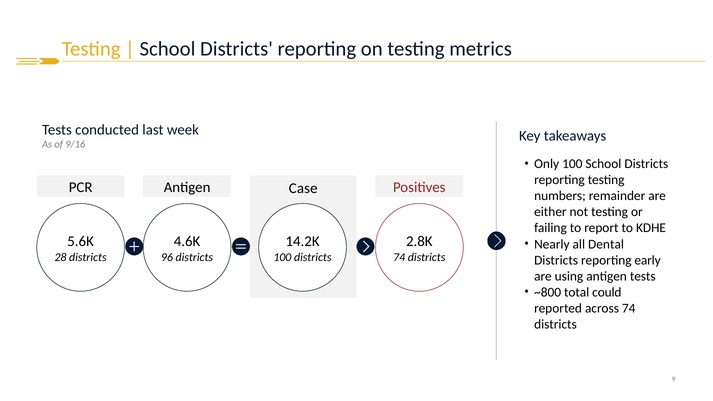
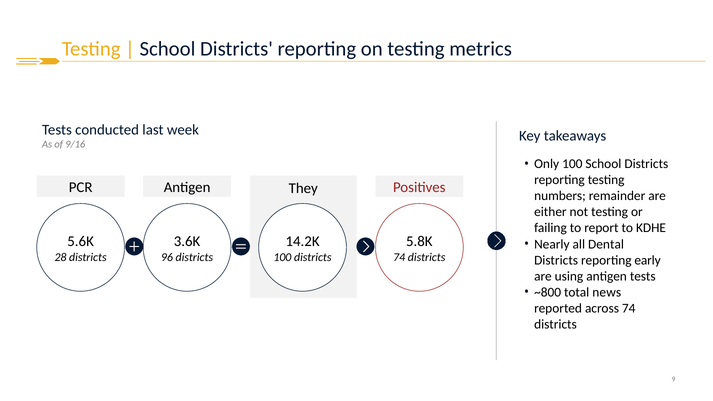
Case: Case -> They
4.6K: 4.6K -> 3.6K
2.8K: 2.8K -> 5.8K
could: could -> news
